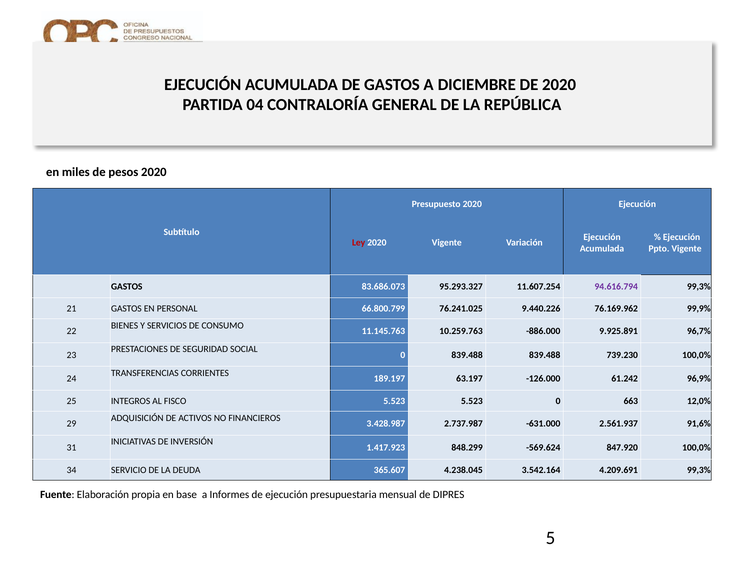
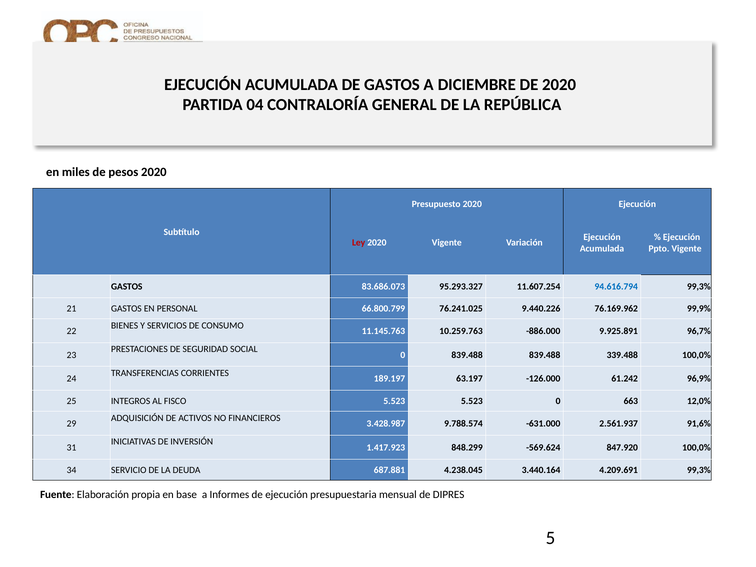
94.616.794 colour: purple -> blue
739.230: 739.230 -> 339.488
2.737.987: 2.737.987 -> 9.788.574
365.607: 365.607 -> 687.881
3.542.164: 3.542.164 -> 3.440.164
